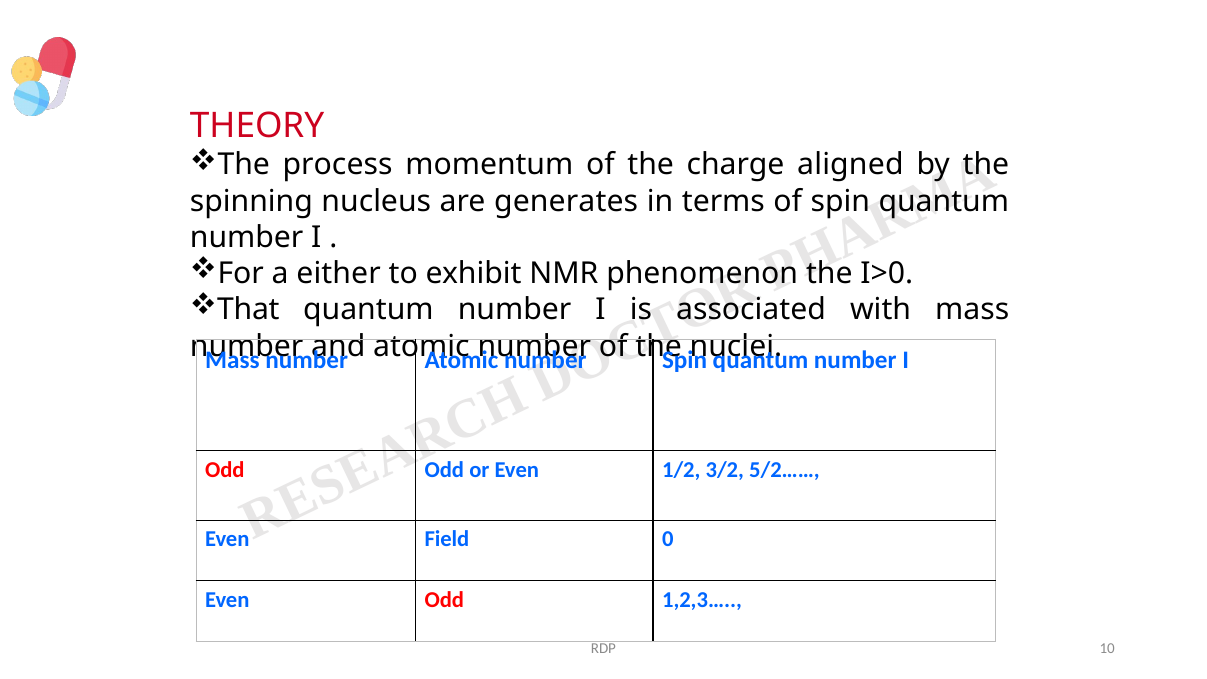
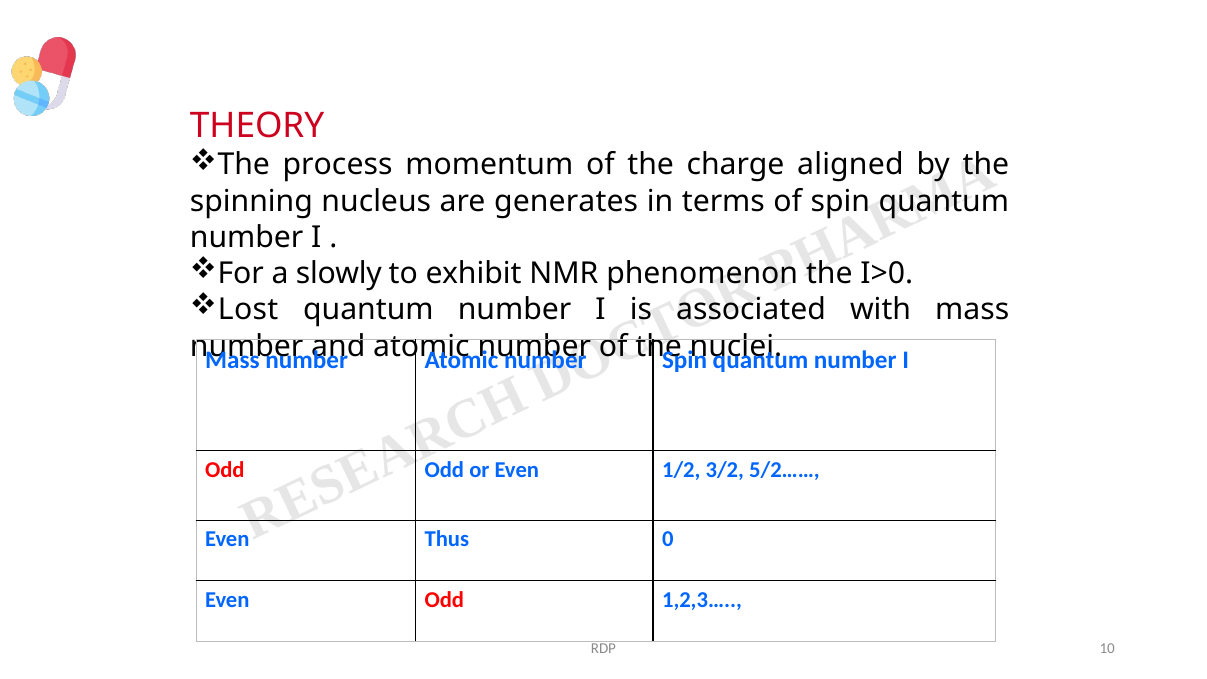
either: either -> slowly
That: That -> Lost
Field: Field -> Thus
